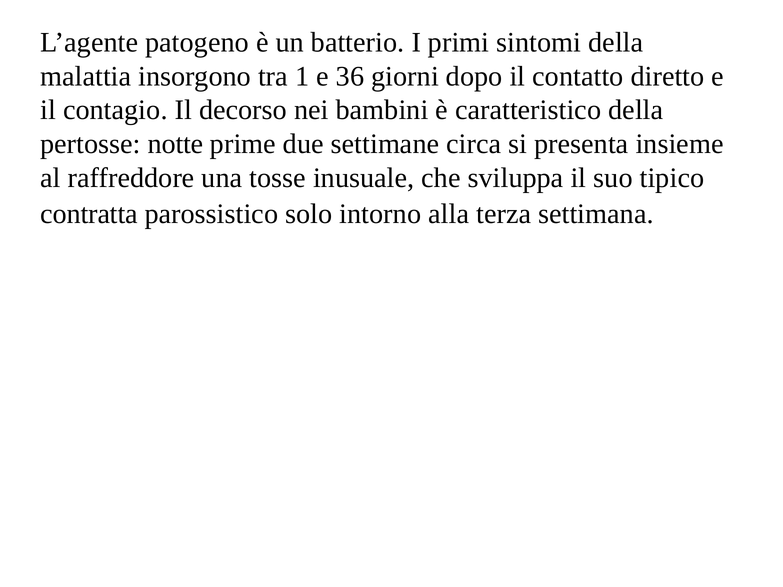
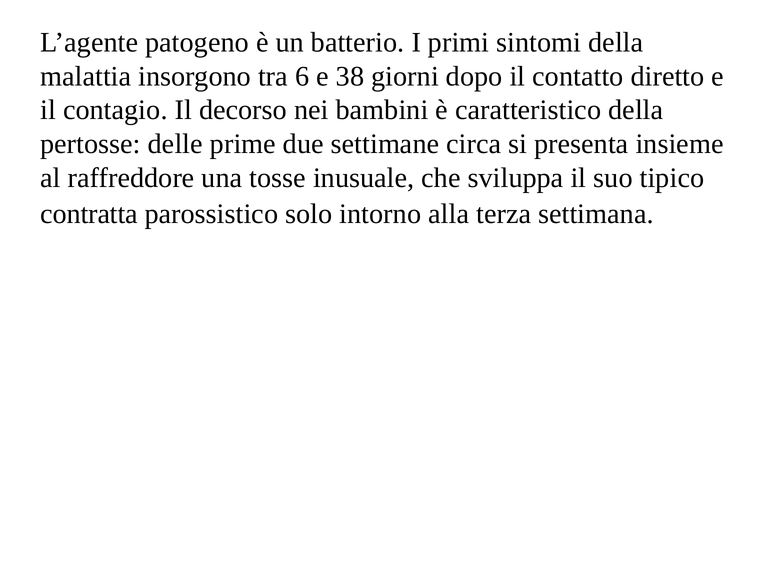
1: 1 -> 6
36: 36 -> 38
notte: notte -> delle
